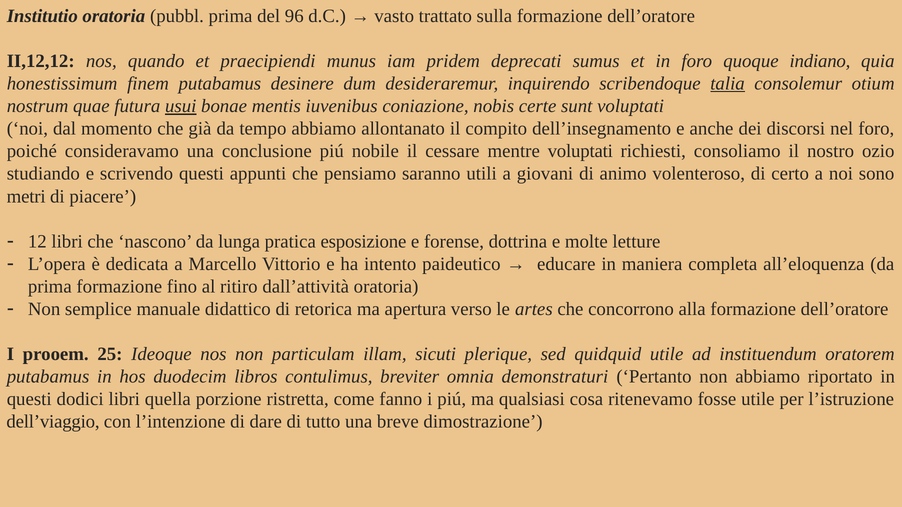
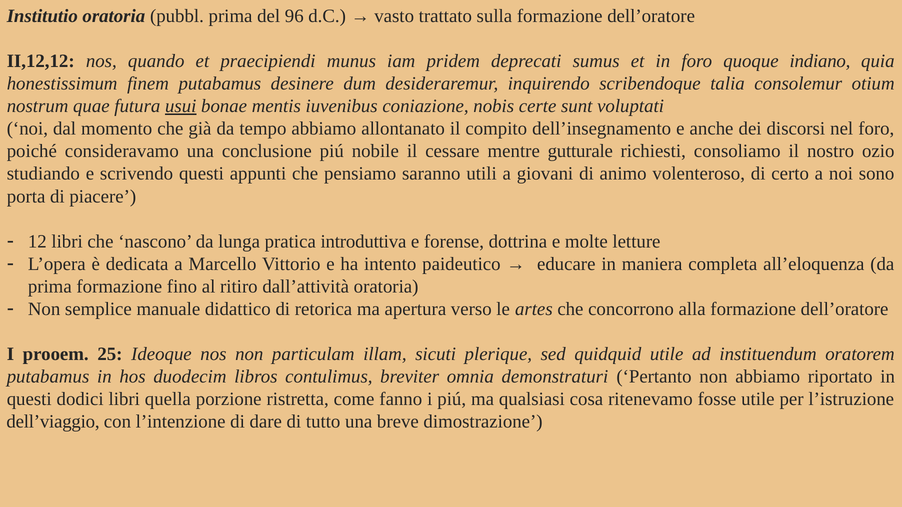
talia underline: present -> none
mentre voluptati: voluptati -> gutturale
metri: metri -> porta
esposizione: esposizione -> introduttiva
